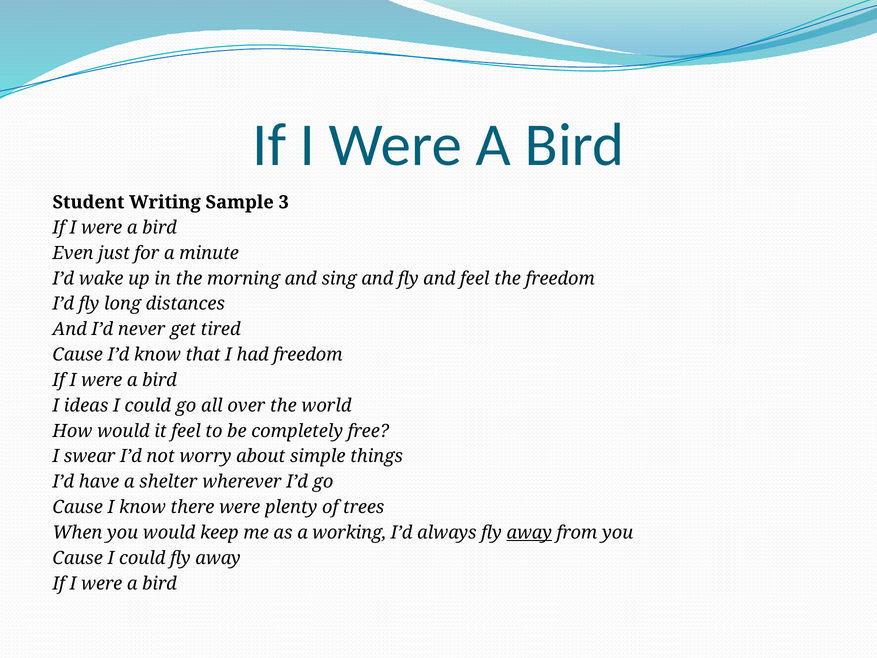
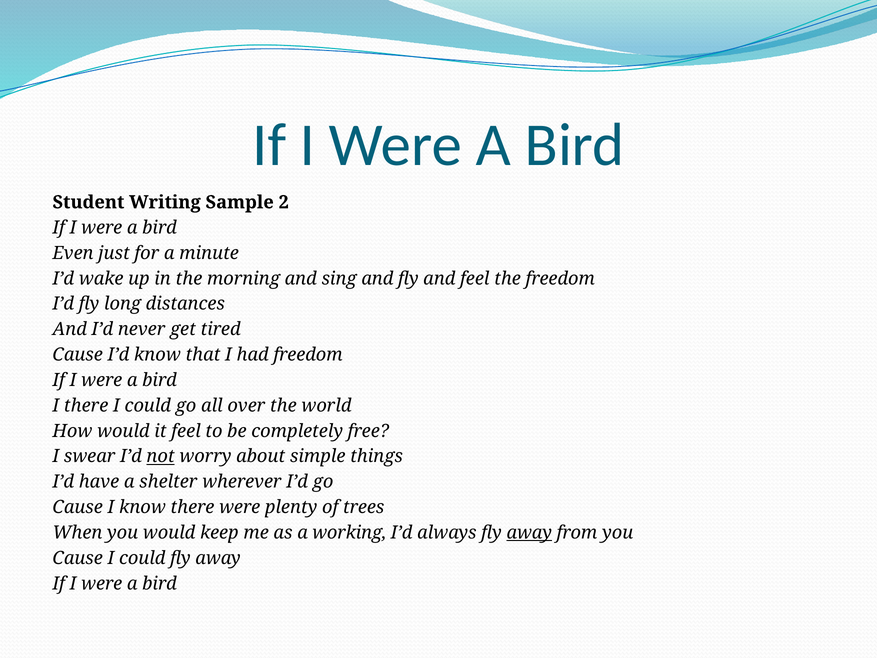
3: 3 -> 2
I ideas: ideas -> there
not underline: none -> present
